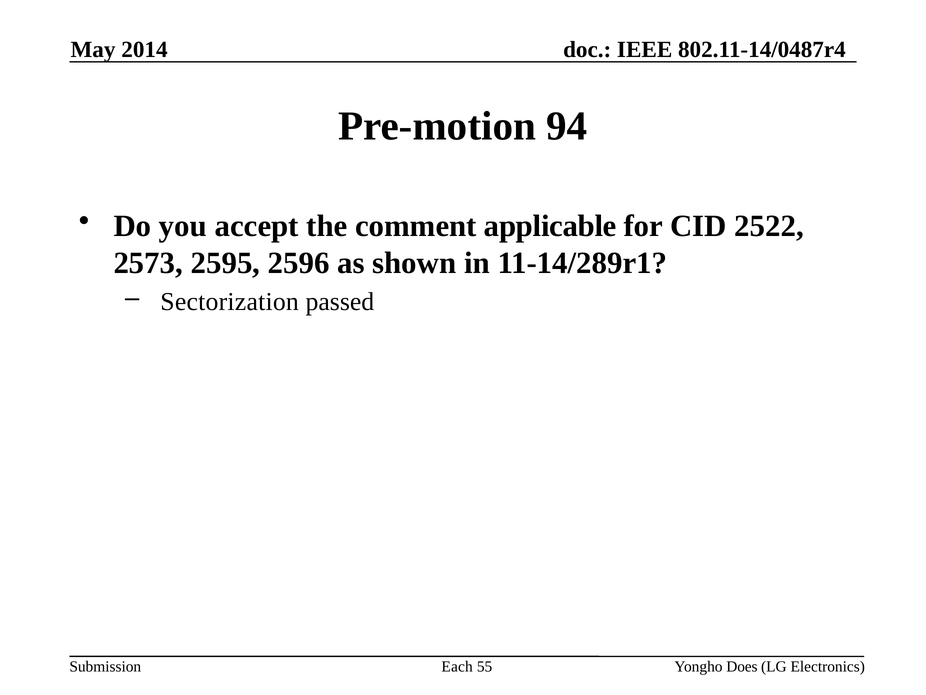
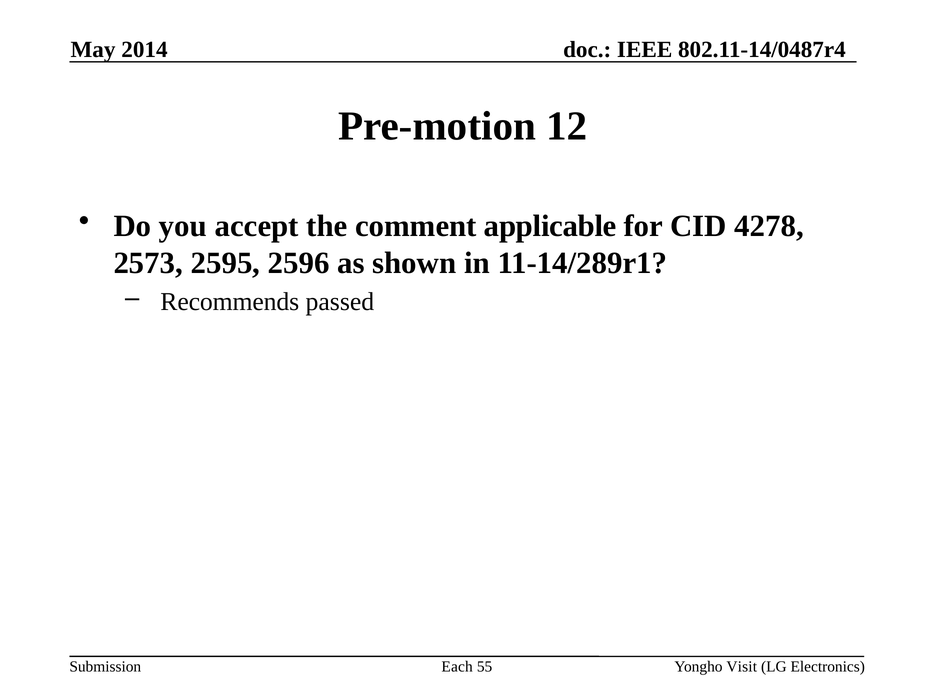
94: 94 -> 12
2522: 2522 -> 4278
Sectorization: Sectorization -> Recommends
Does: Does -> Visit
